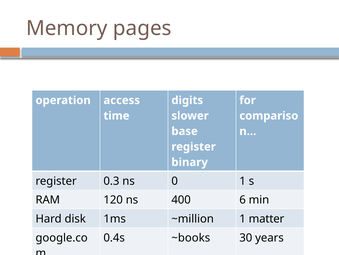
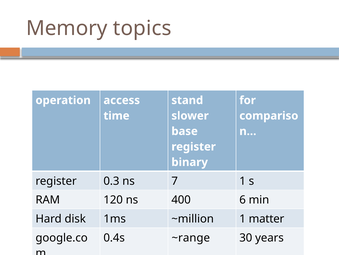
pages: pages -> topics
digits: digits -> stand
0: 0 -> 7
~books: ~books -> ~range
